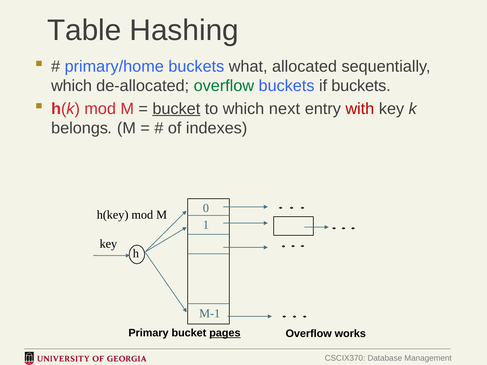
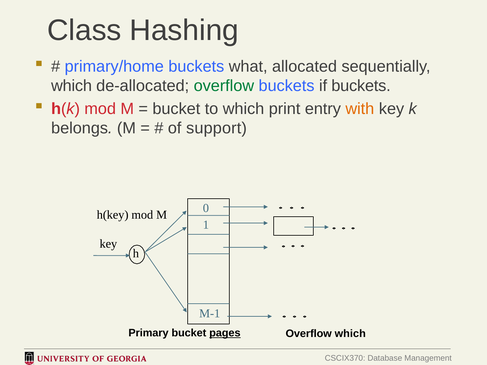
Table: Table -> Class
bucket at (176, 109) underline: present -> none
next: next -> print
with colour: red -> orange
indexes: indexes -> support
Overflow works: works -> which
